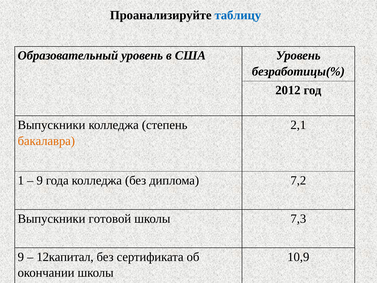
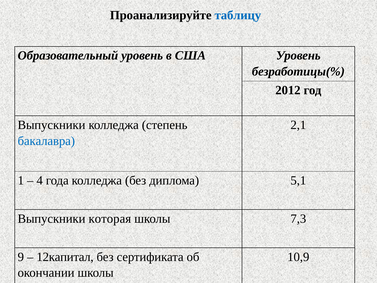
бакалавра colour: orange -> blue
9 at (40, 180): 9 -> 4
7,2: 7,2 -> 5,1
готовой: готовой -> которая
